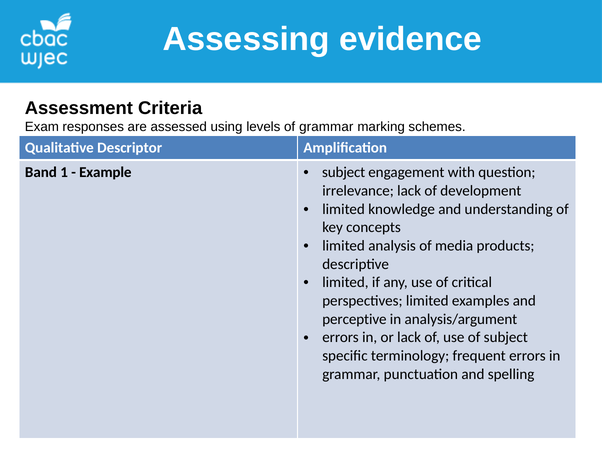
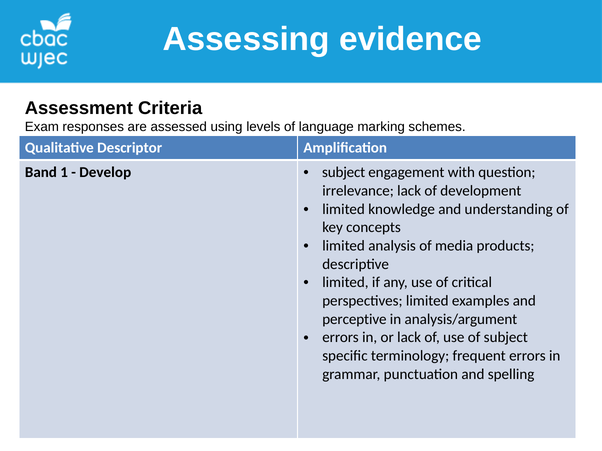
of grammar: grammar -> language
Example: Example -> Develop
